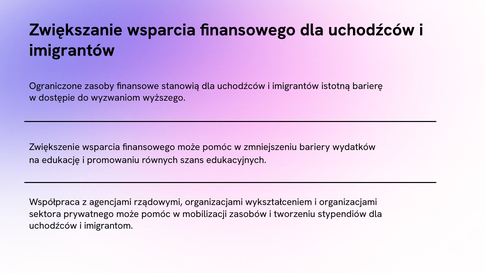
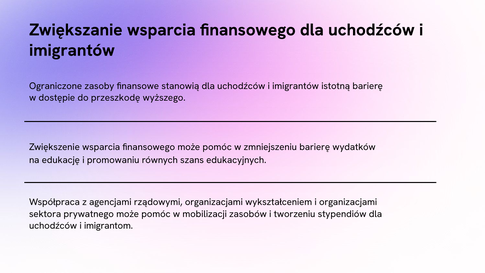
wyzwaniom: wyzwaniom -> przeszkodę
zmniejszeniu bariery: bariery -> barierę
